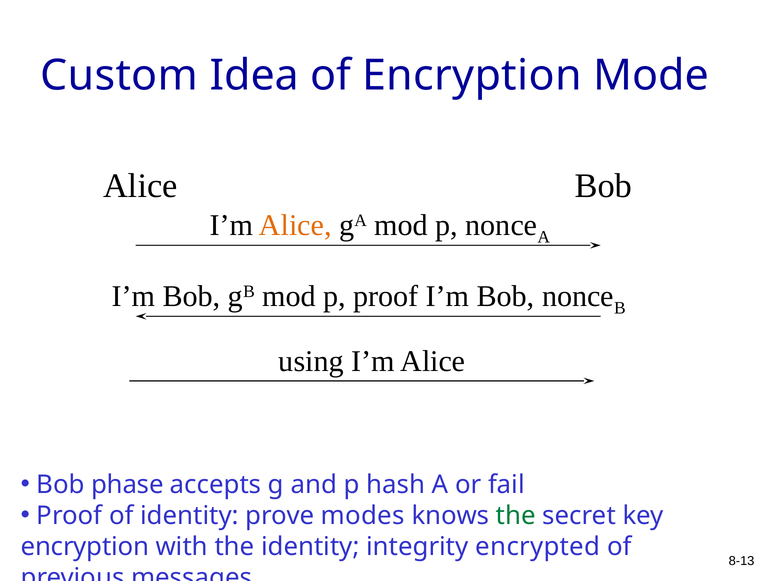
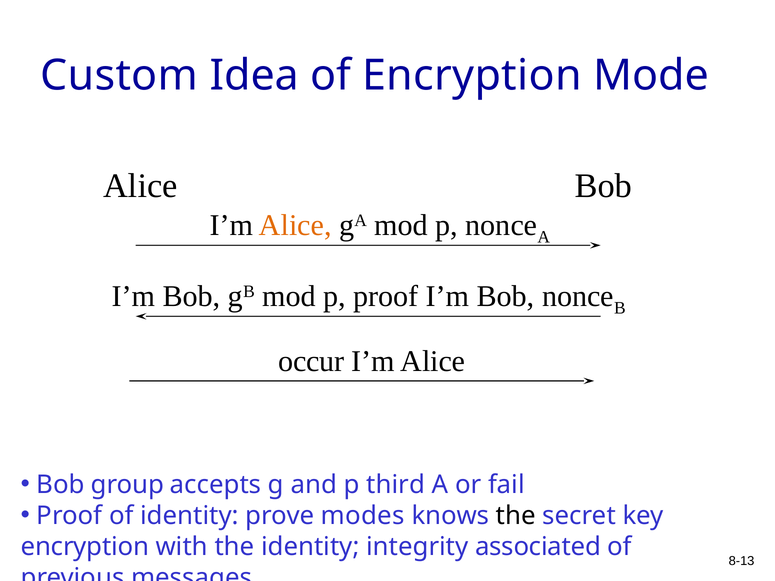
using: using -> occur
phase: phase -> group
hash: hash -> third
the at (516, 516) colour: green -> black
encrypted: encrypted -> associated
